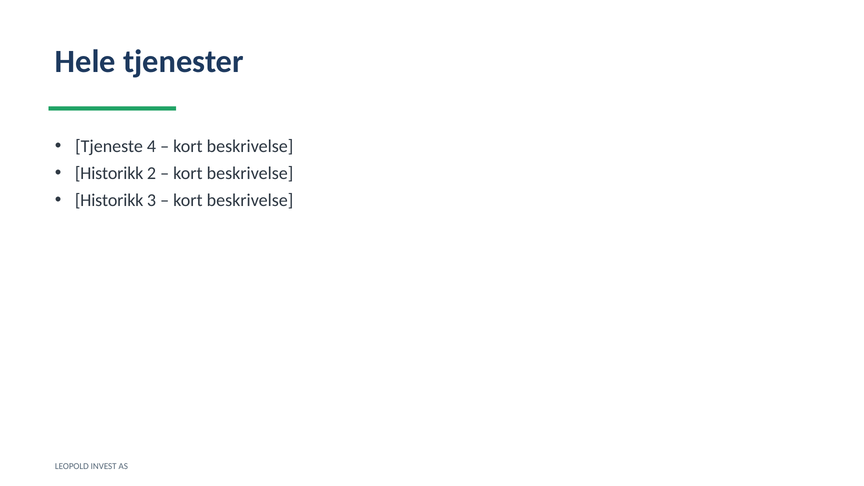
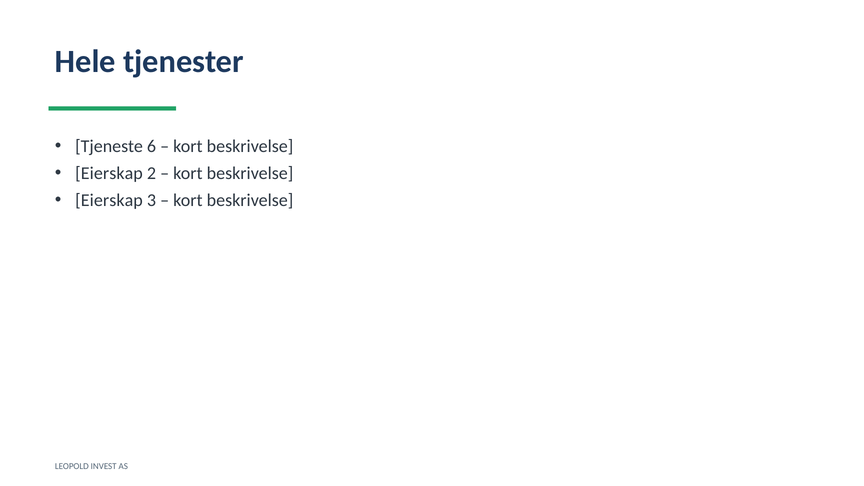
4: 4 -> 6
Historikk at (109, 173): Historikk -> Eierskap
Historikk at (109, 200): Historikk -> Eierskap
